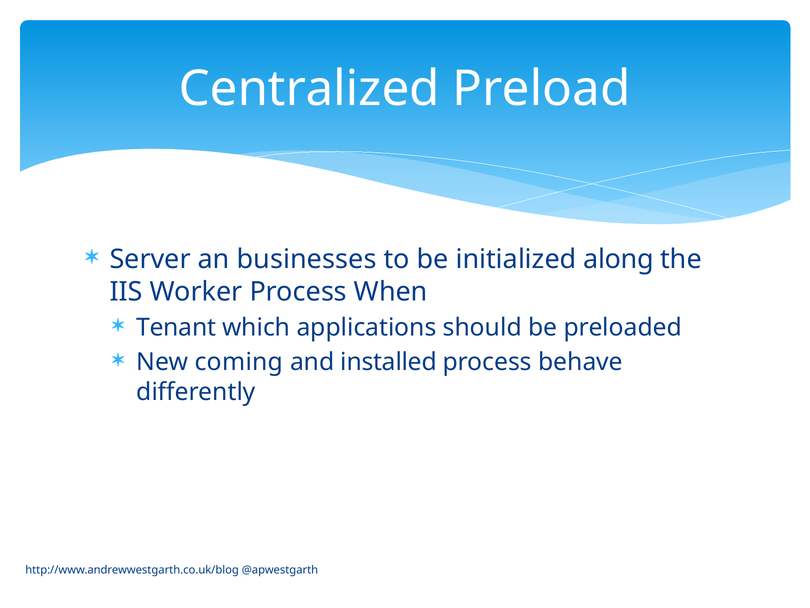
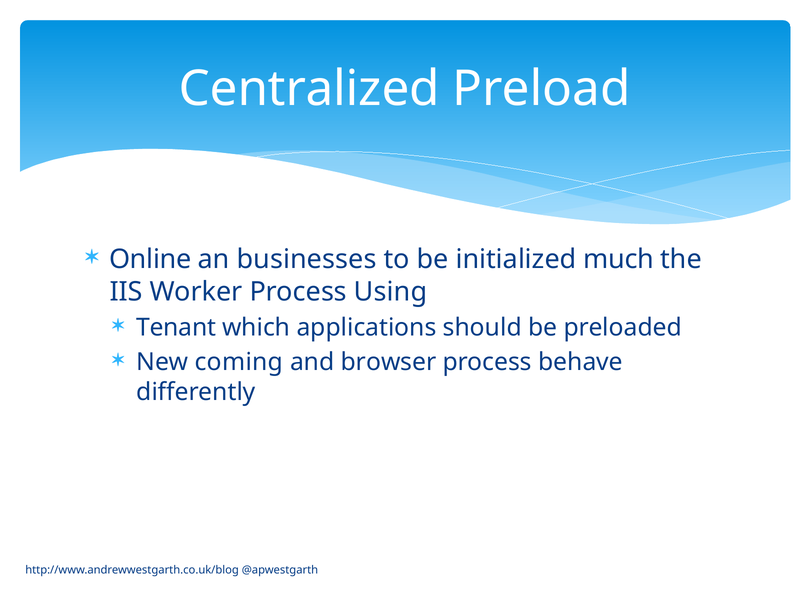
Server: Server -> Online
along: along -> much
When: When -> Using
installed: installed -> browser
